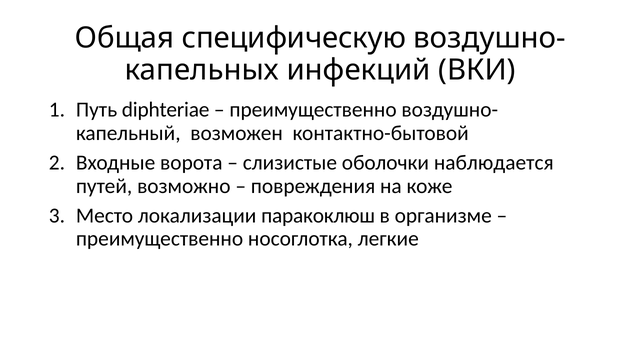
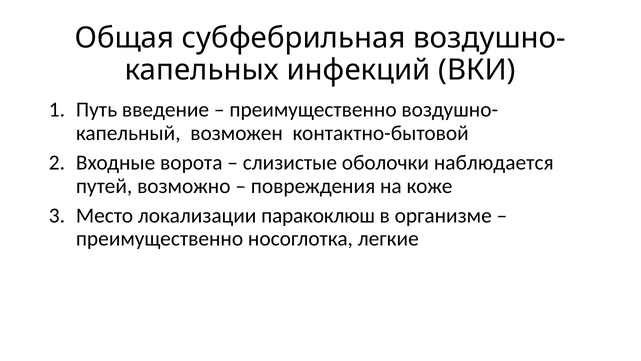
специфическую: специфическую -> субфебрильная
diphteriae: diphteriae -> введение
